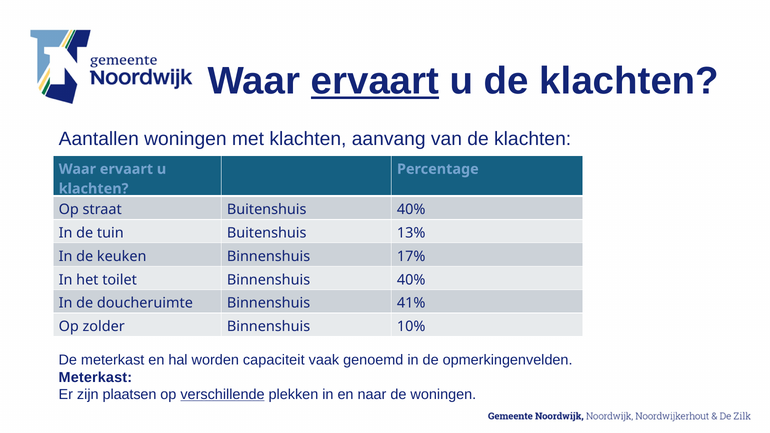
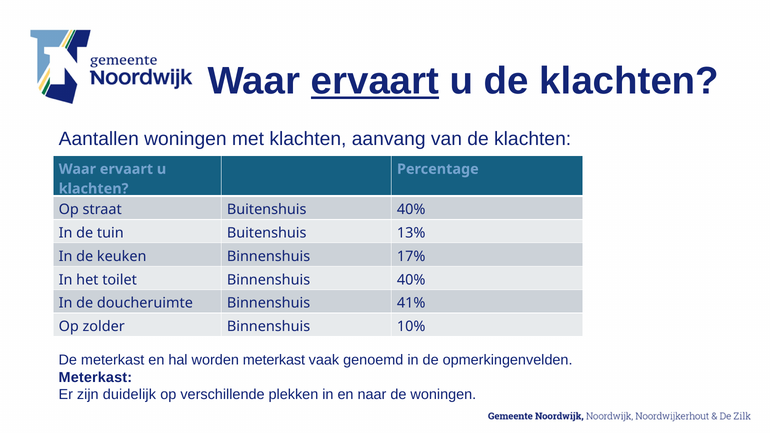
worden capaciteit: capaciteit -> meterkast
plaatsen: plaatsen -> duidelijk
verschillende underline: present -> none
